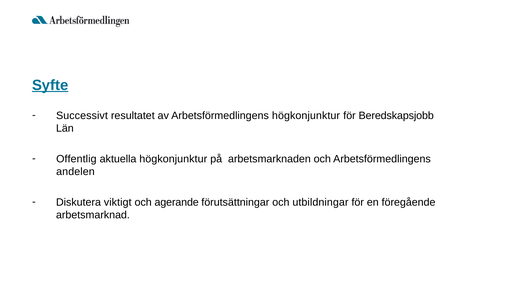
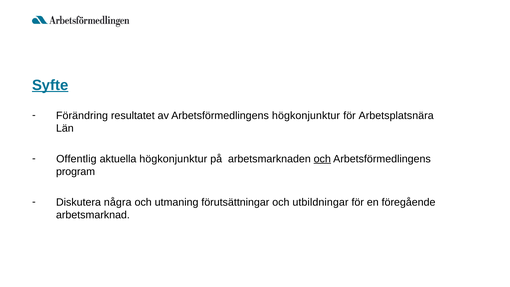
Successivt: Successivt -> Förändring
Beredskapsjobb: Beredskapsjobb -> Arbetsplatsnära
och at (322, 159) underline: none -> present
andelen: andelen -> program
viktigt: viktigt -> några
agerande: agerande -> utmaning
